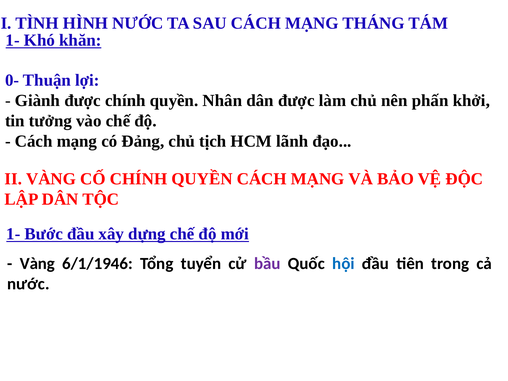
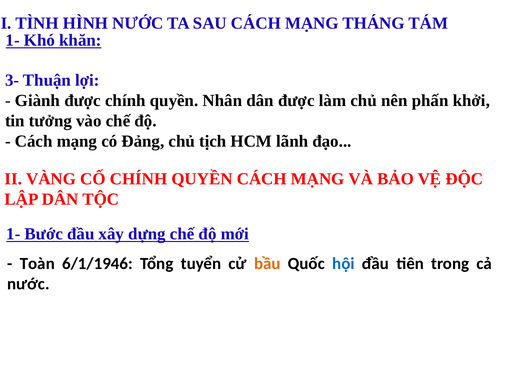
0-: 0- -> 3-
Vàng at (37, 264): Vàng -> Toàn
bầu colour: purple -> orange
